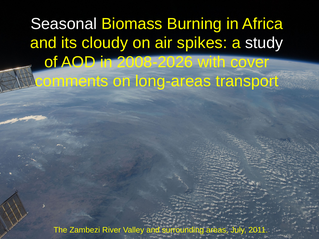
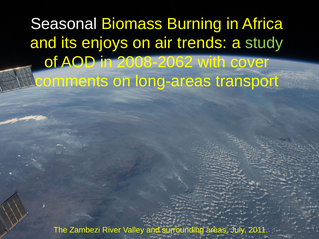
cloudy: cloudy -> enjoys
spikes: spikes -> trends
study colour: white -> light green
2008-2026: 2008-2026 -> 2008-2062
